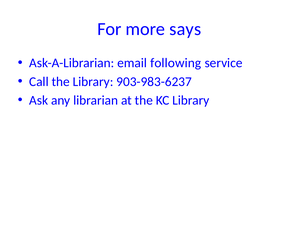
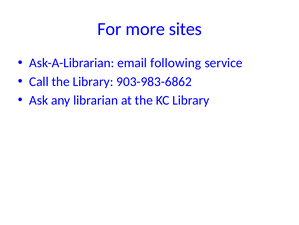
says: says -> sites
903-983-6237: 903-983-6237 -> 903-983-6862
